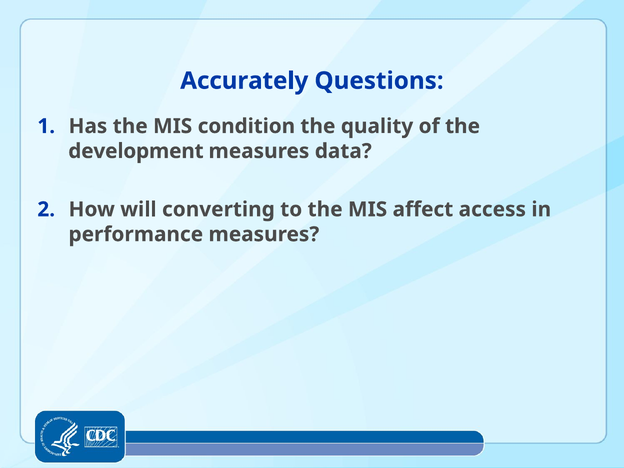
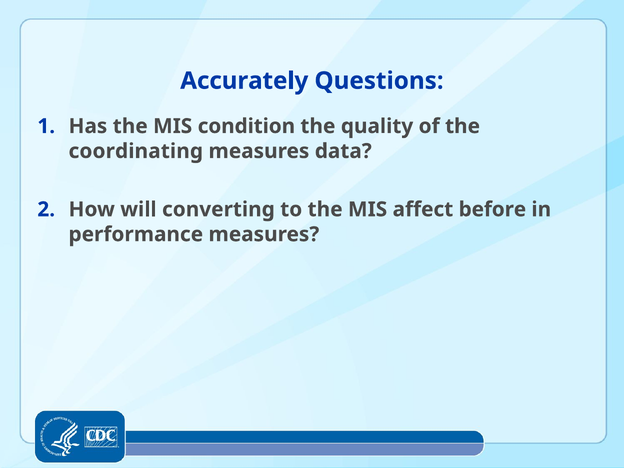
development: development -> coordinating
access: access -> before
